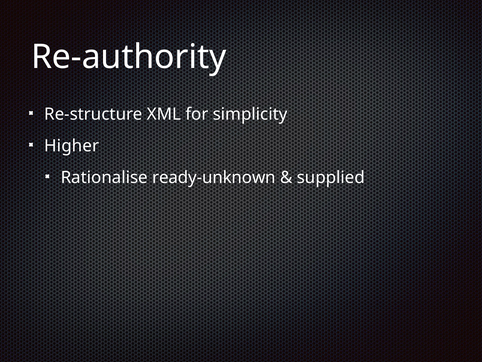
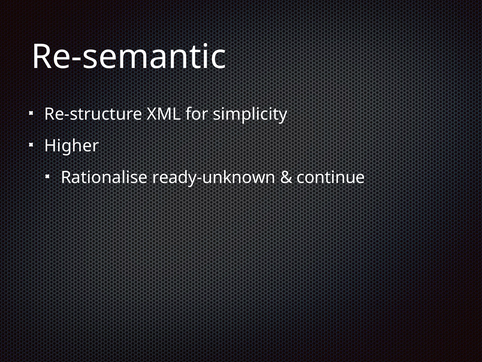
Re-authority: Re-authority -> Re-semantic
supplied: supplied -> continue
